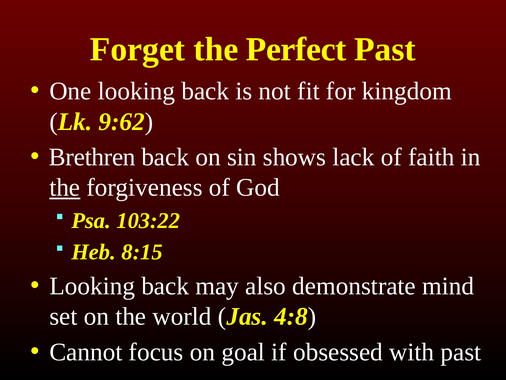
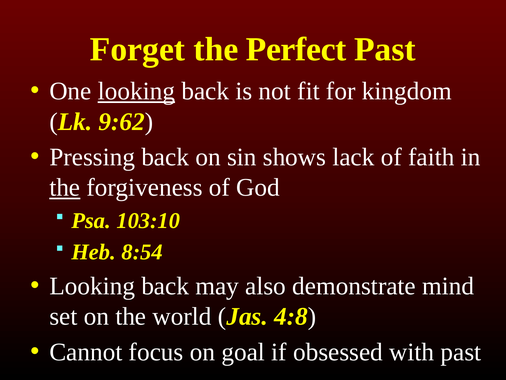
looking at (136, 91) underline: none -> present
Brethren: Brethren -> Pressing
103:22: 103:22 -> 103:10
8:15: 8:15 -> 8:54
